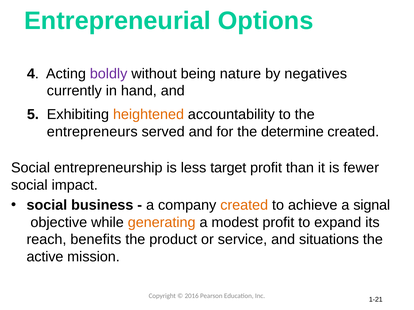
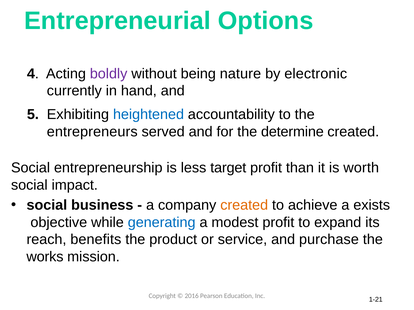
negatives: negatives -> electronic
heightened colour: orange -> blue
fewer: fewer -> worth
signal: signal -> exists
generating colour: orange -> blue
situations: situations -> purchase
active: active -> works
